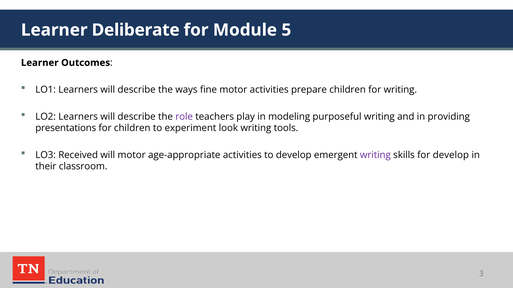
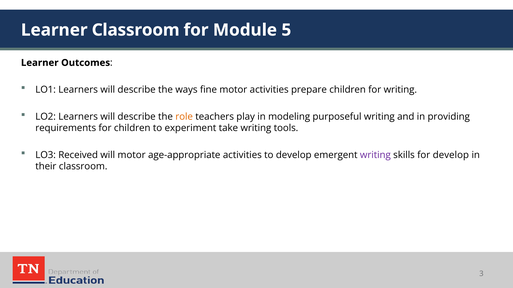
Learner Deliberate: Deliberate -> Classroom
role colour: purple -> orange
presentations: presentations -> requirements
look: look -> take
